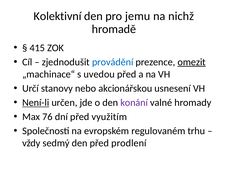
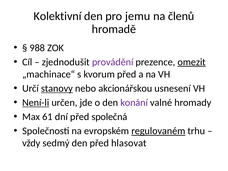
nichž: nichž -> členů
415: 415 -> 988
provádění colour: blue -> purple
uvedou: uvedou -> kvorum
stanovy underline: none -> present
76: 76 -> 61
využitím: využitím -> společná
regulovaném underline: none -> present
prodlení: prodlení -> hlasovat
